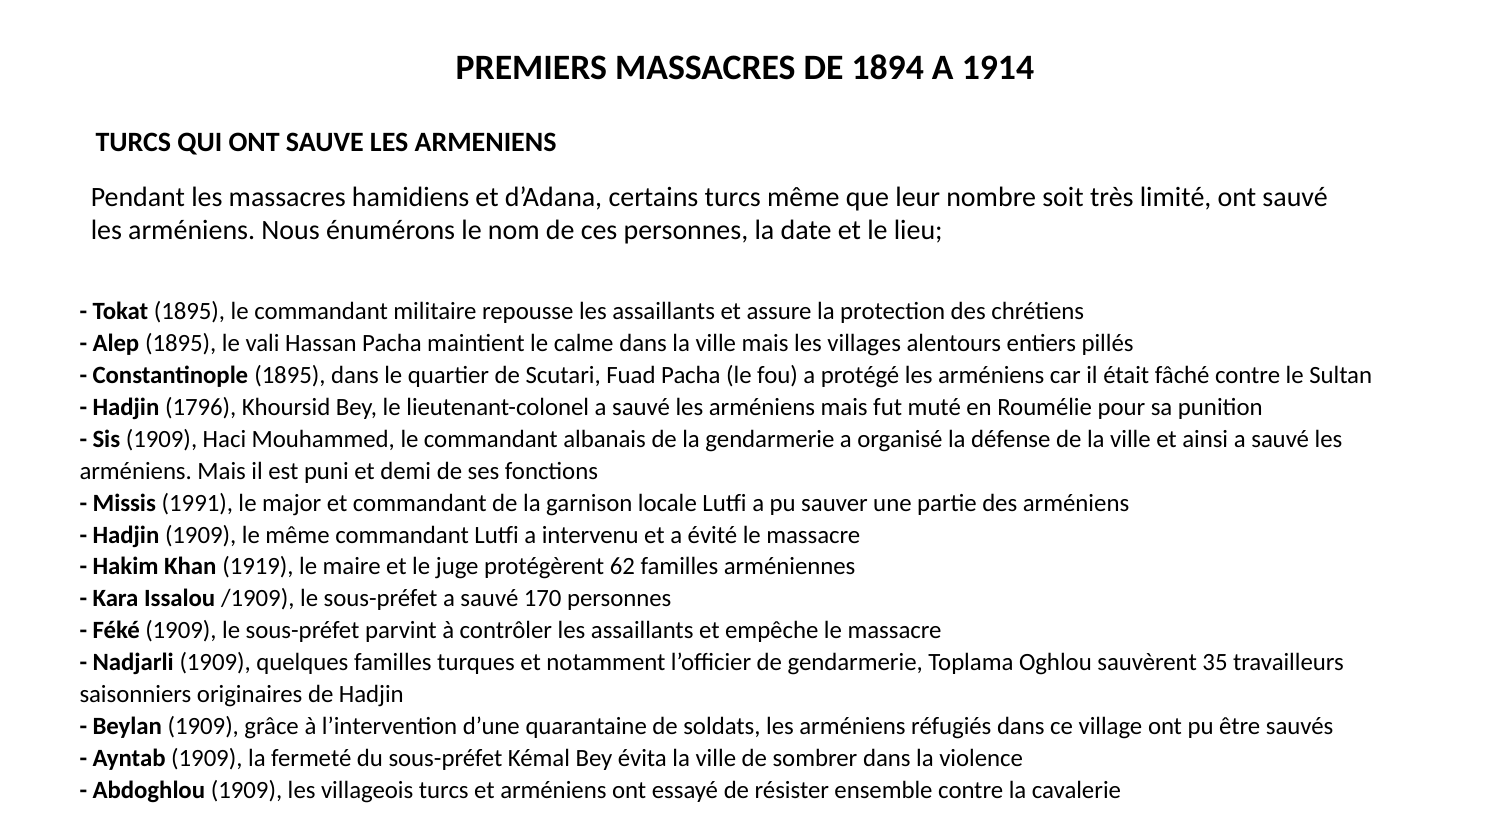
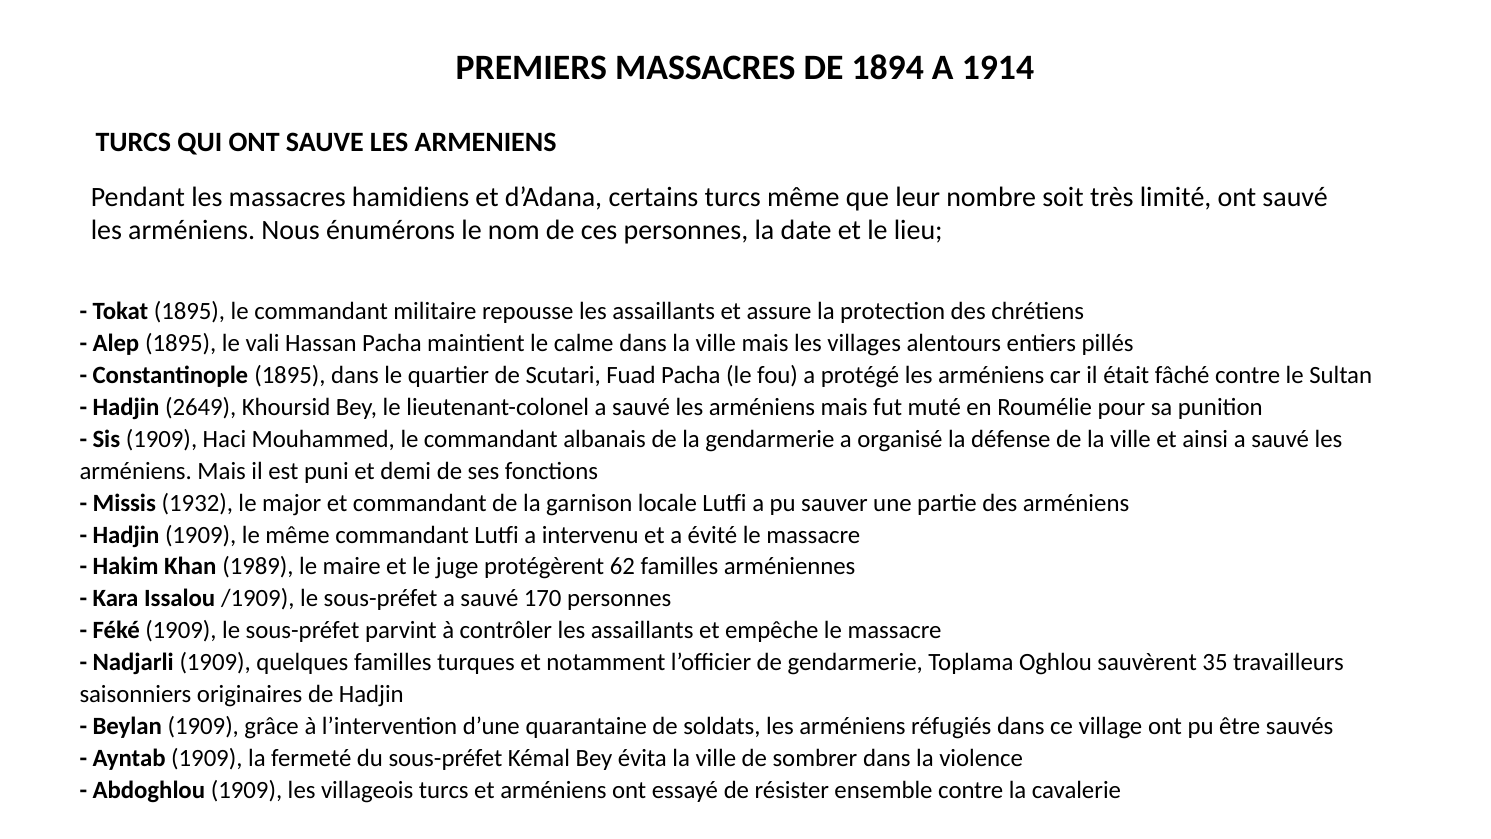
1796: 1796 -> 2649
1991: 1991 -> 1932
1919: 1919 -> 1989
